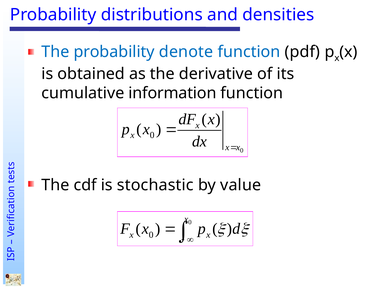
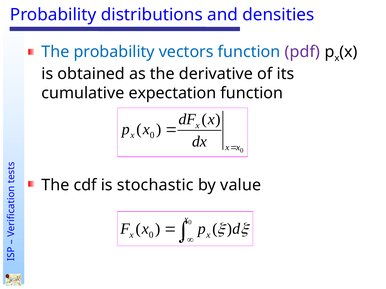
denote: denote -> vectors
pdf colour: black -> purple
information: information -> expectation
